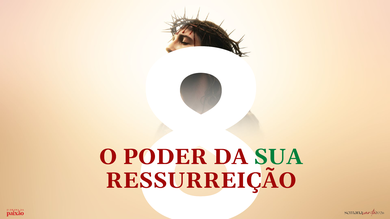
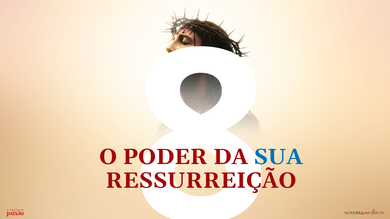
SUA colour: green -> blue
